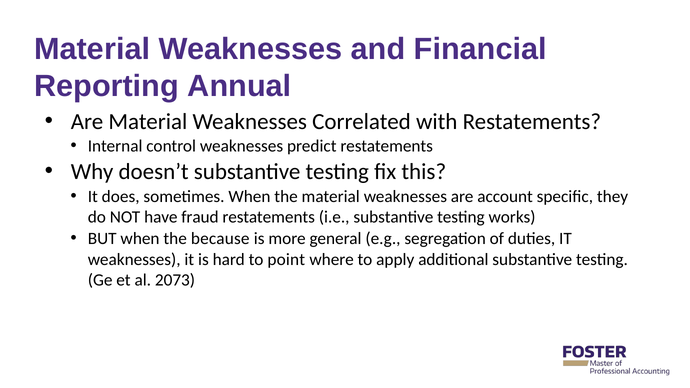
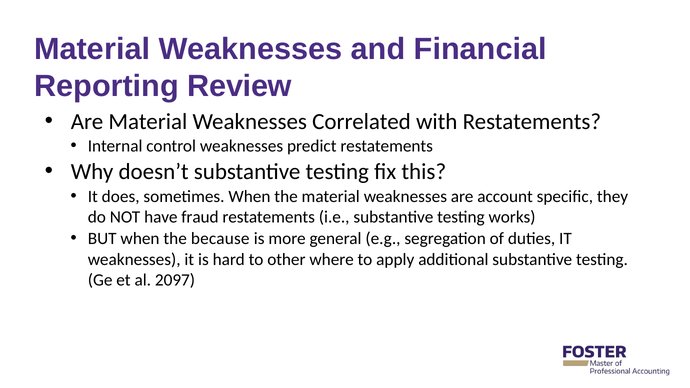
Annual: Annual -> Review
point: point -> other
2073: 2073 -> 2097
